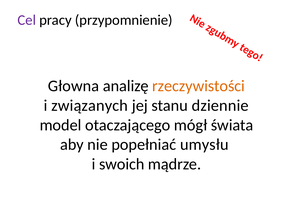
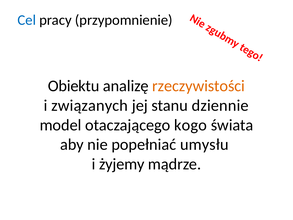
Cel colour: purple -> blue
Głowna: Głowna -> Obiektu
mógł: mógł -> kogo
swoich: swoich -> żyjemy
